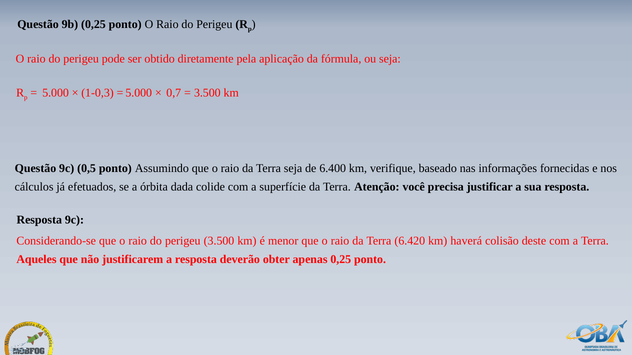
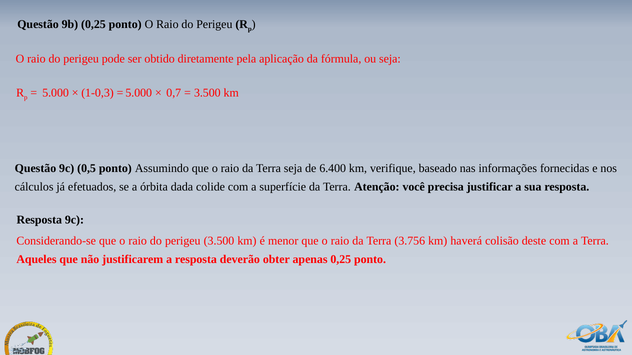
6.420: 6.420 -> 3.756
